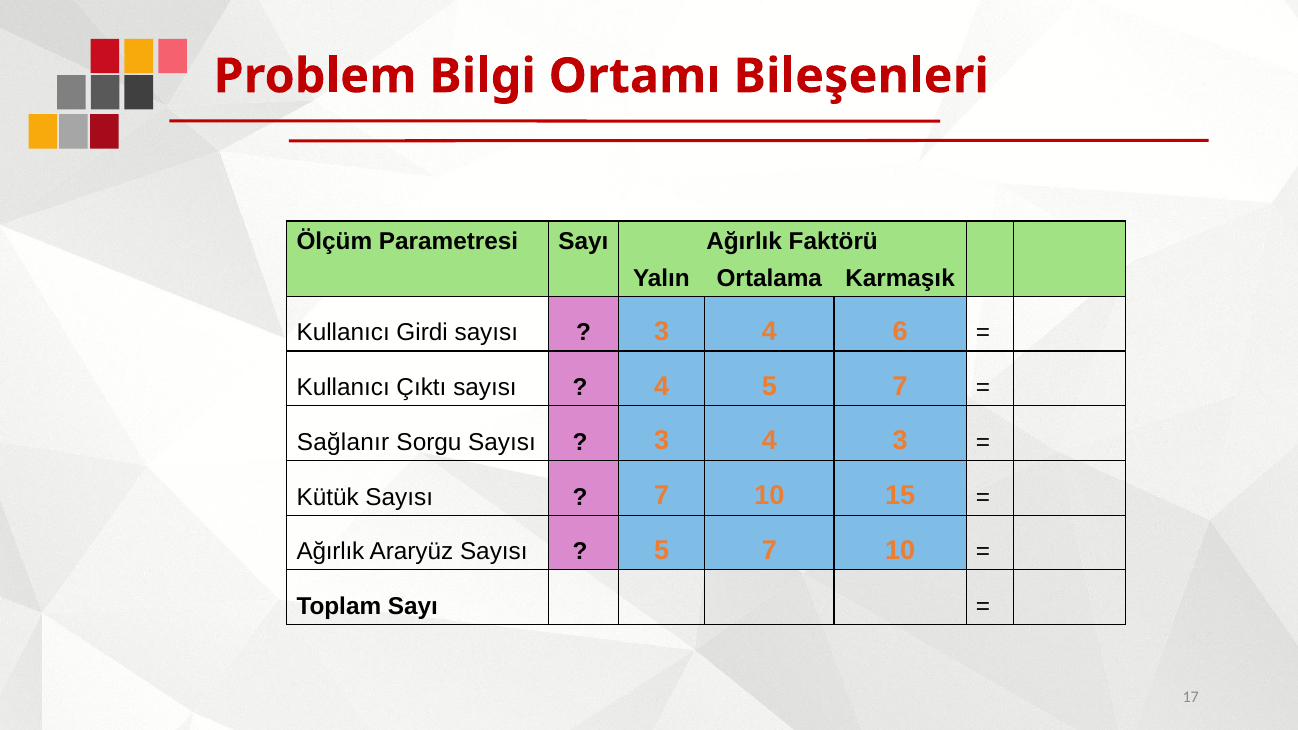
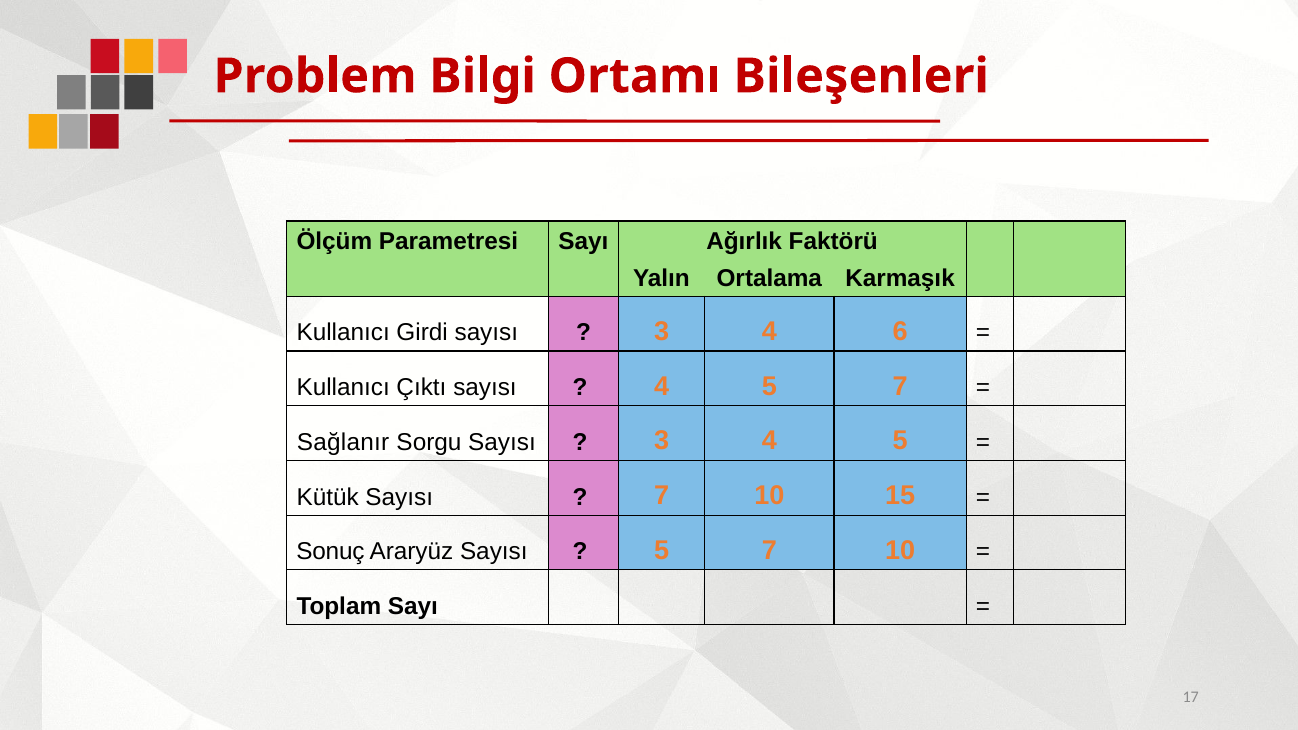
3 4 3: 3 -> 5
Ağırlık at (330, 552): Ağırlık -> Sonuç
